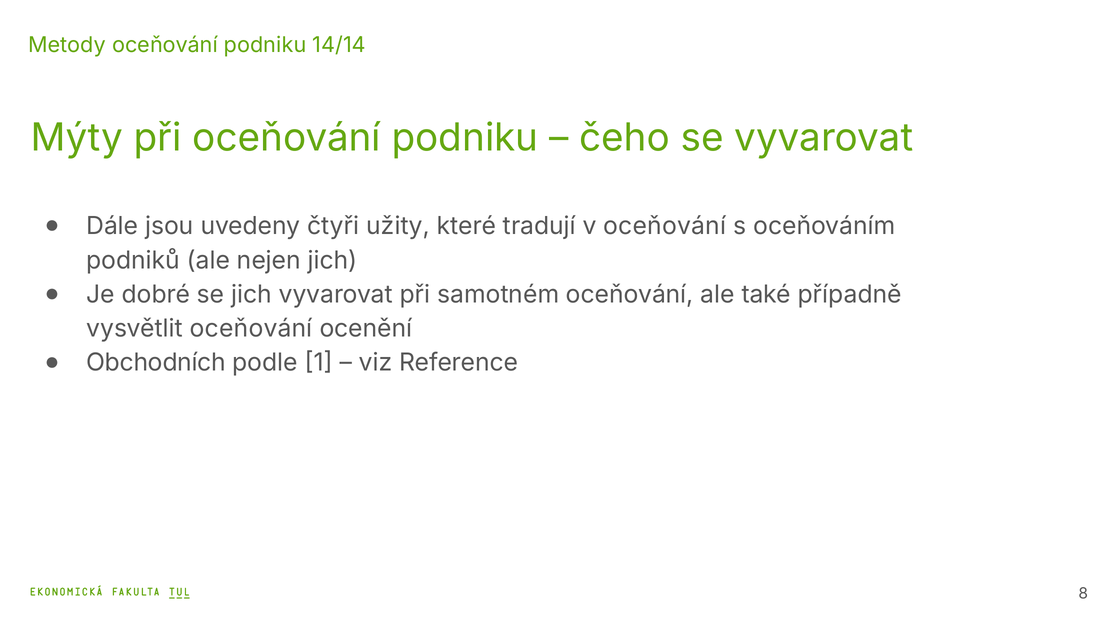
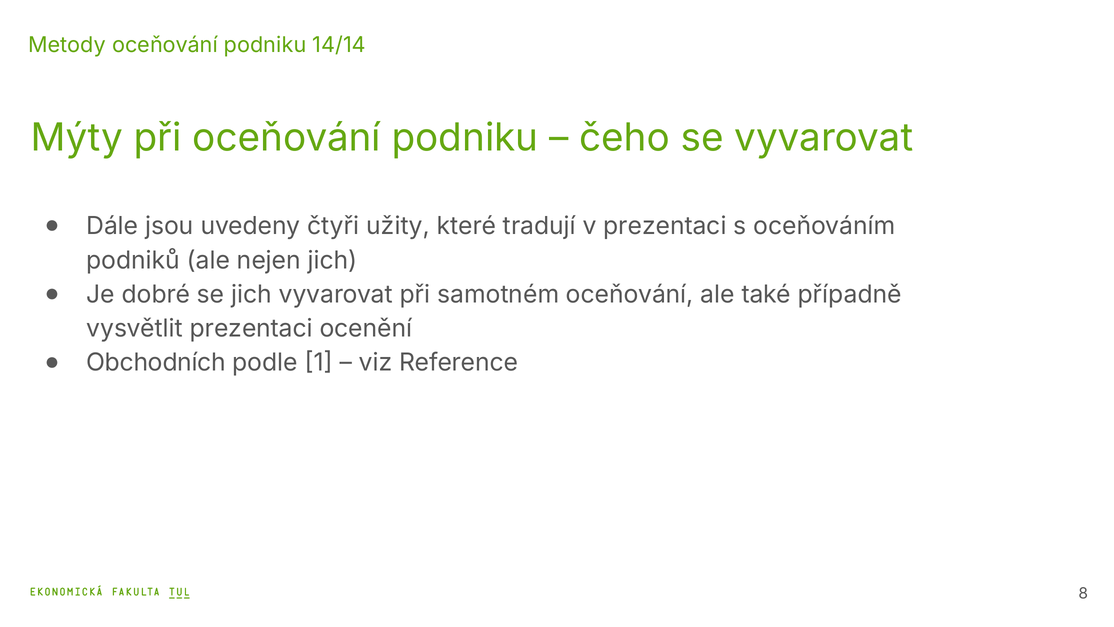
v oceňování: oceňování -> prezentaci
vysvětlit oceňování: oceňování -> prezentaci
